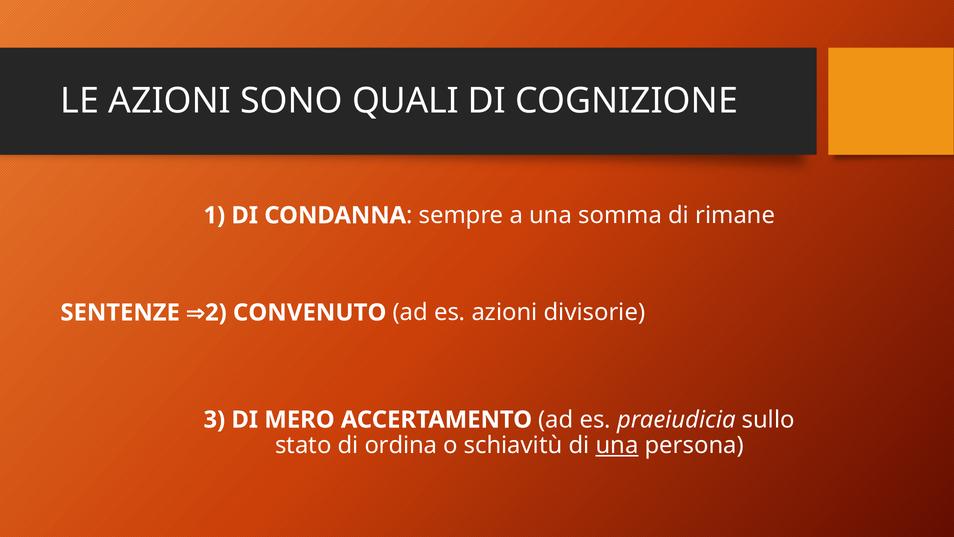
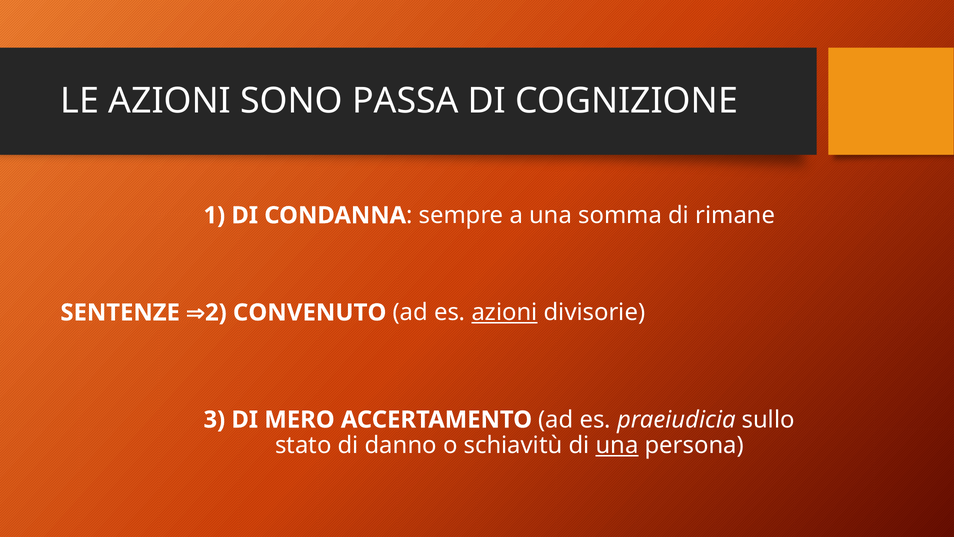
QUALI: QUALI -> PASSA
azioni at (505, 312) underline: none -> present
ordina: ordina -> danno
